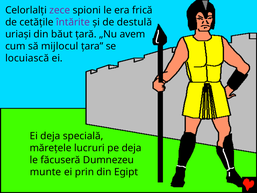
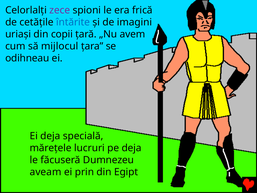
întărite colour: purple -> blue
destulă: destulă -> imagini
băut: băut -> copii
locuiască: locuiască -> odihneau
munte: munte -> aveam
